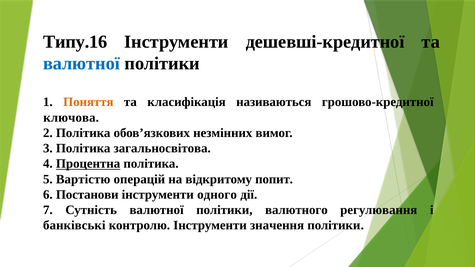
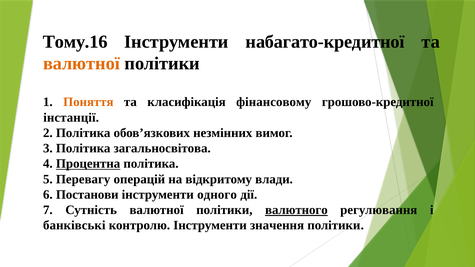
Типу.16: Типу.16 -> Тому.16
дешевші-кредитної: дешевші-кредитної -> набагато-кредитної
валютної at (82, 64) colour: blue -> orange
називаються: називаються -> фінансовому
ключова: ключова -> інстанції
Вартістю: Вартістю -> Перевагу
попит: попит -> влади
валютного underline: none -> present
